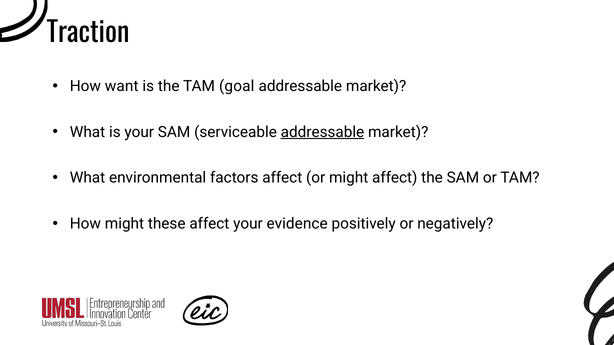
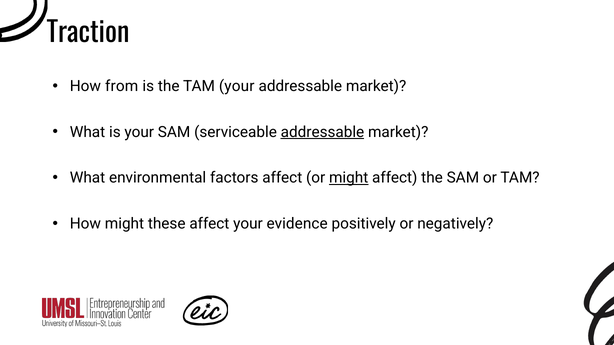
want: want -> from
TAM goal: goal -> your
might at (349, 178) underline: none -> present
